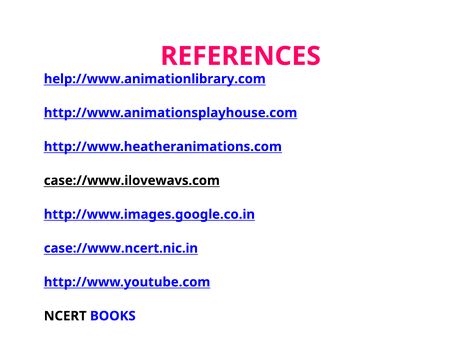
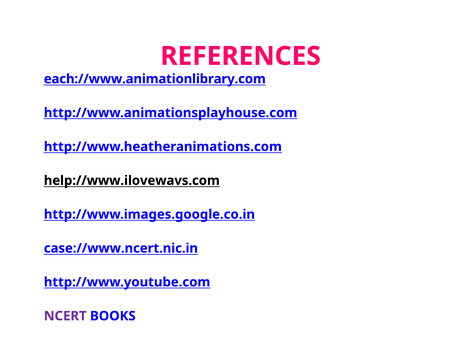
help://www.animationlibrary.com: help://www.animationlibrary.com -> each://www.animationlibrary.com
case://www.ilovewavs.com: case://www.ilovewavs.com -> help://www.ilovewavs.com
NCERT colour: black -> purple
